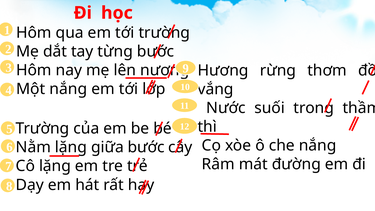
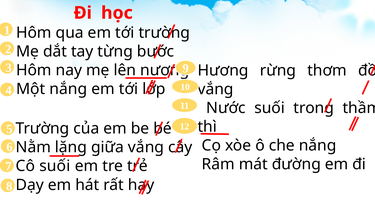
giữa bước: bước -> vắng
Cô lặng: lặng -> suối
